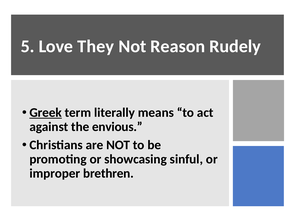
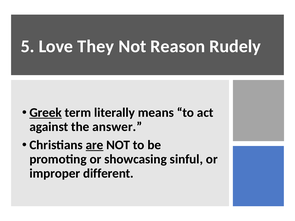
envious: envious -> answer
are underline: none -> present
brethren: brethren -> different
